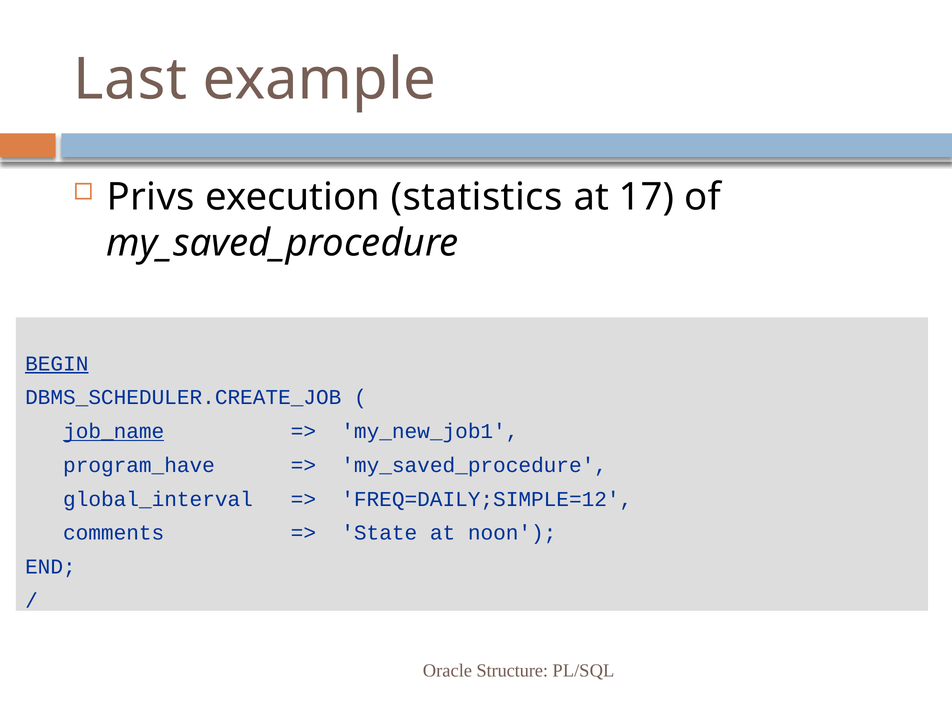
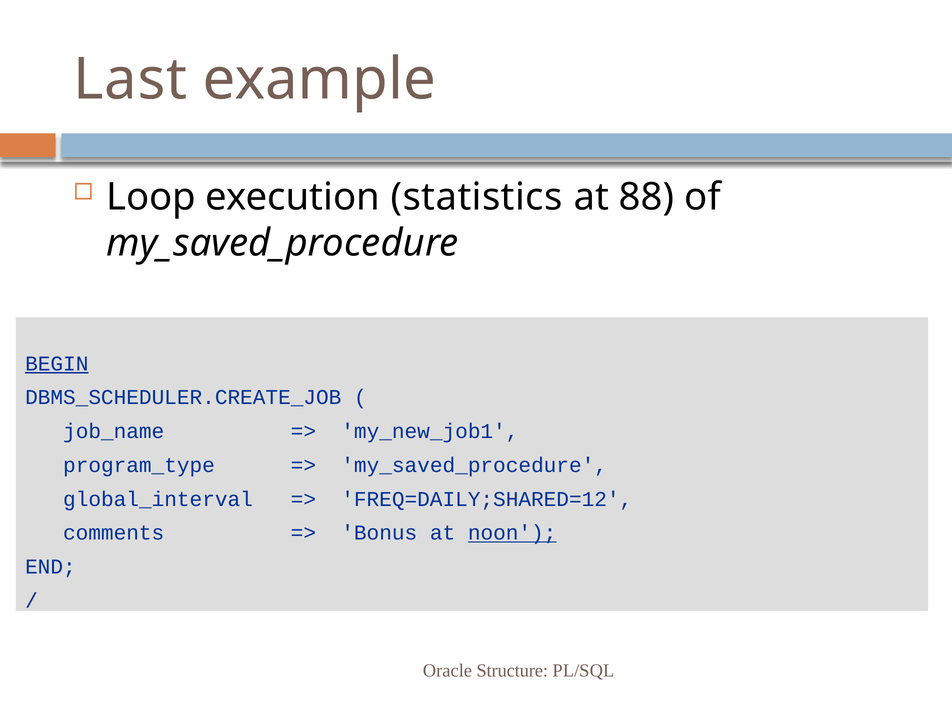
Privs: Privs -> Loop
17: 17 -> 88
job_name underline: present -> none
program_have: program_have -> program_type
FREQ=DAILY;SIMPLE=12: FREQ=DAILY;SIMPLE=12 -> FREQ=DAILY;SHARED=12
State: State -> Bonus
noon underline: none -> present
